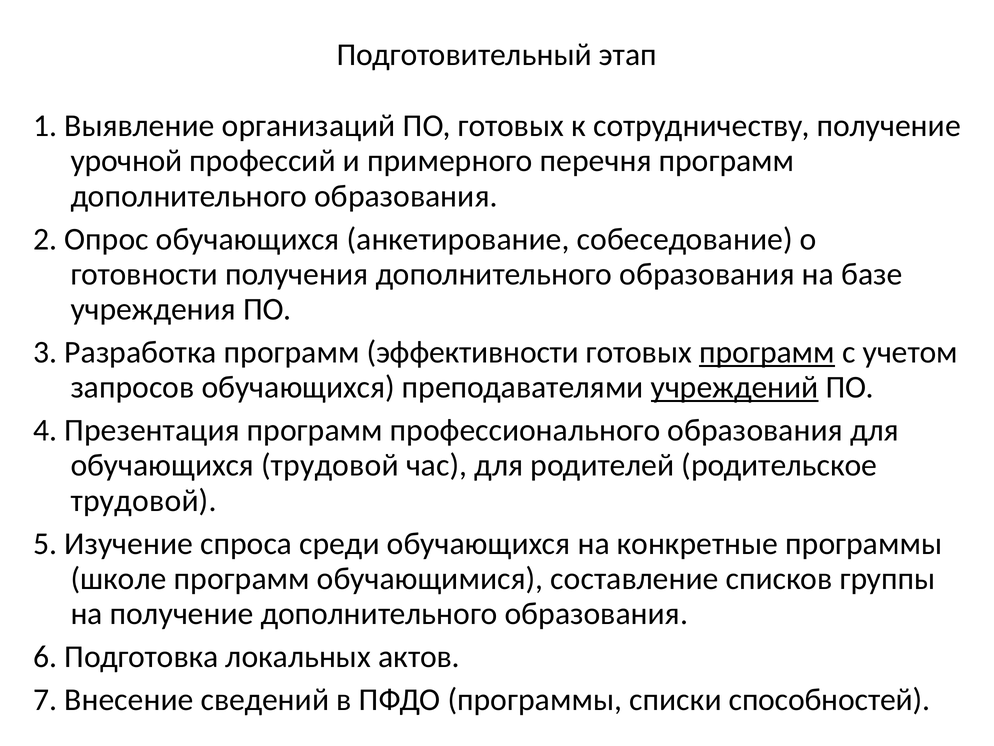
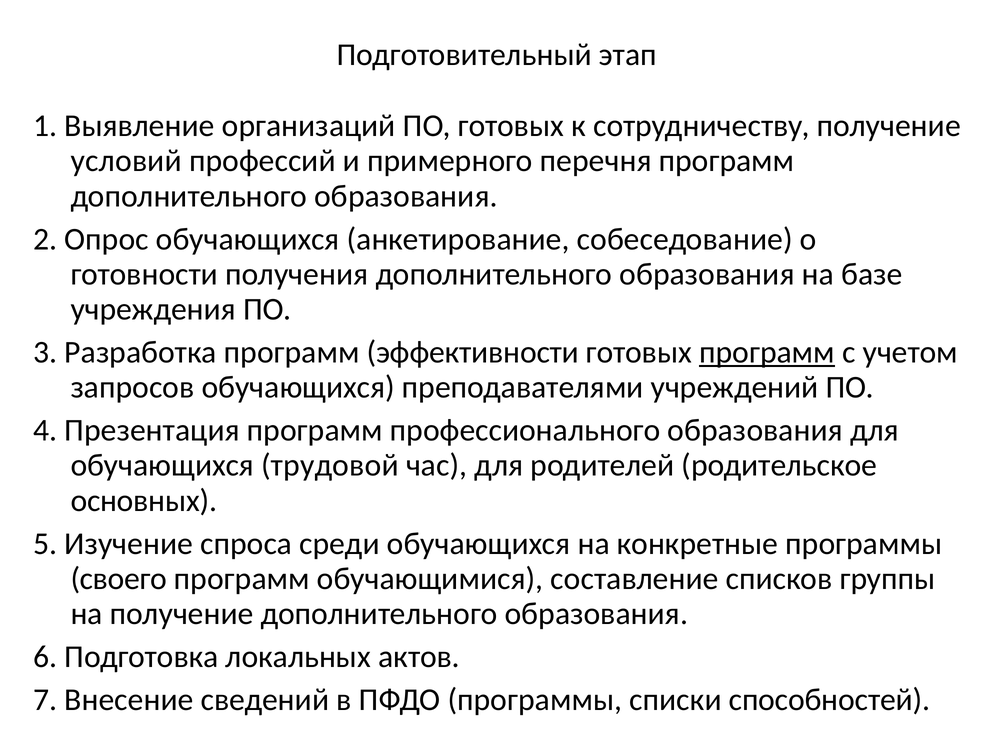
урочной: урочной -> условий
учреждений underline: present -> none
трудовой at (144, 500): трудовой -> основных
школе: школе -> своего
